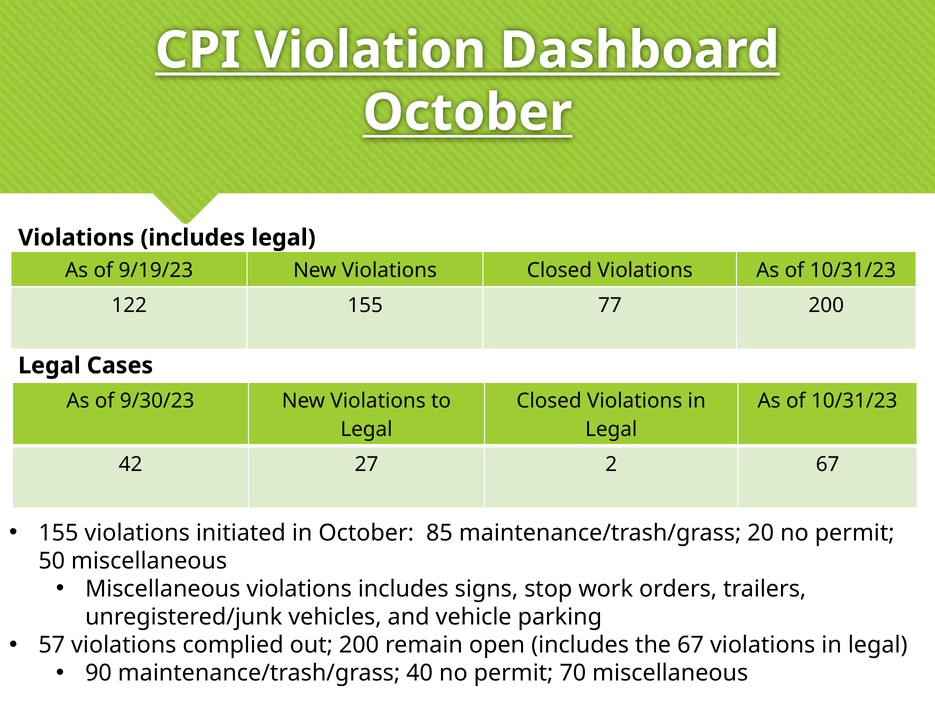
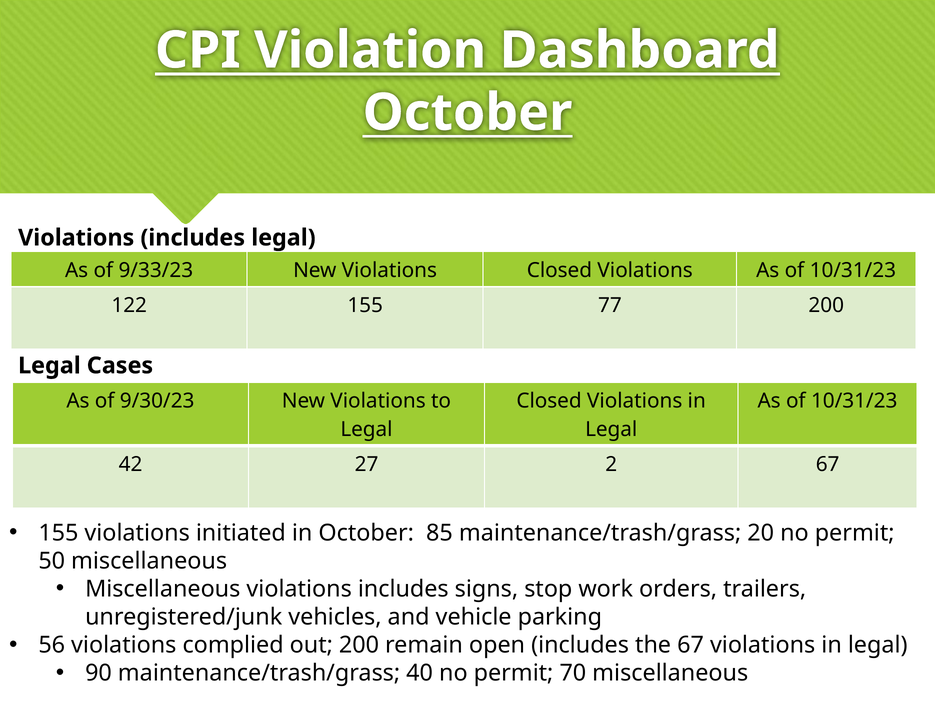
9/19/23: 9/19/23 -> 9/33/23
57: 57 -> 56
